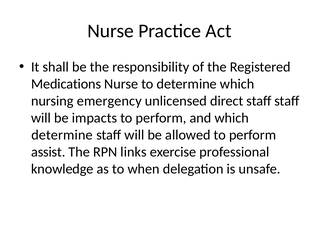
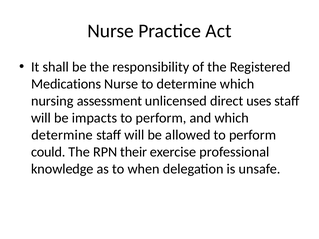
emergency: emergency -> assessment
direct staff: staff -> uses
assist: assist -> could
links: links -> their
